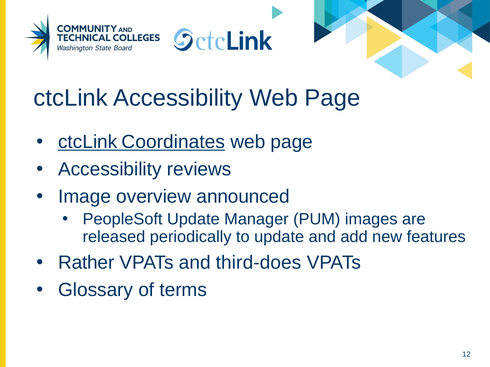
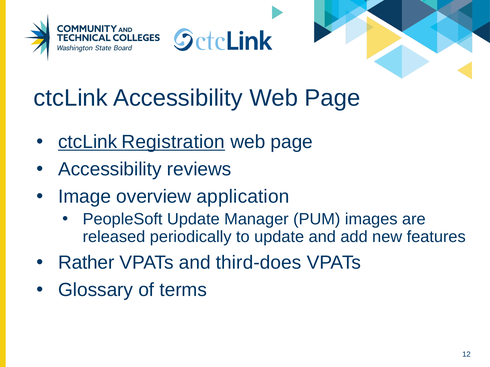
Coordinates: Coordinates -> Registration
announced: announced -> application
